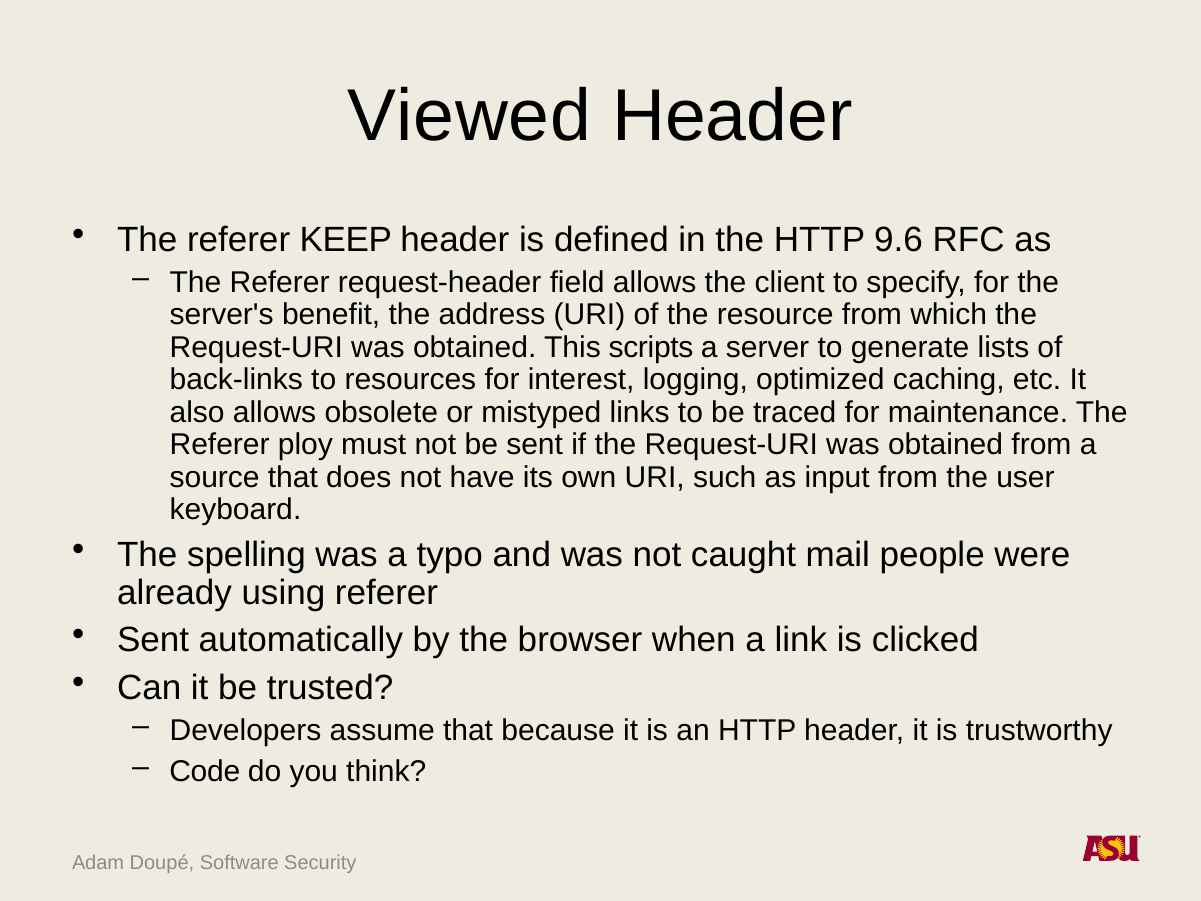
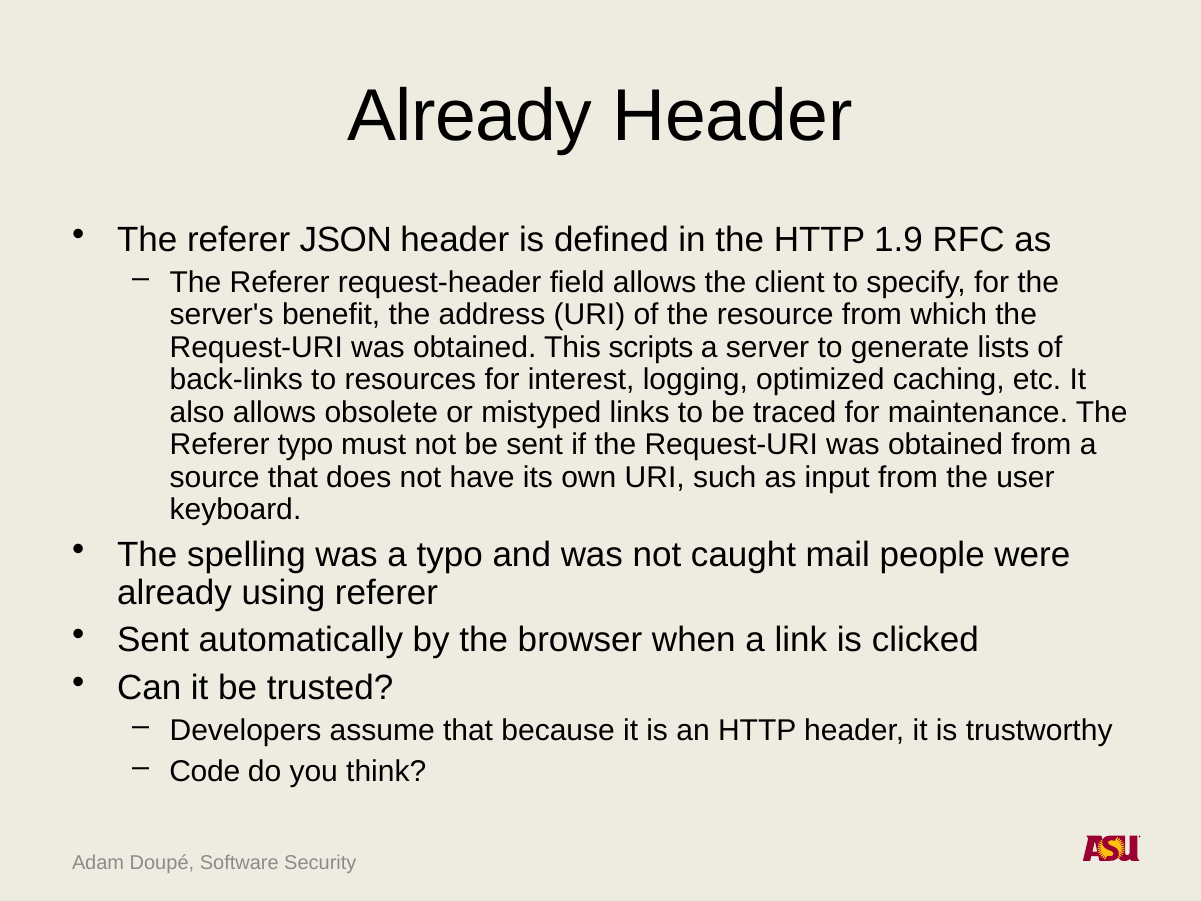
Viewed at (469, 116): Viewed -> Already
KEEP: KEEP -> JSON
9.6: 9.6 -> 1.9
Referer ploy: ploy -> typo
